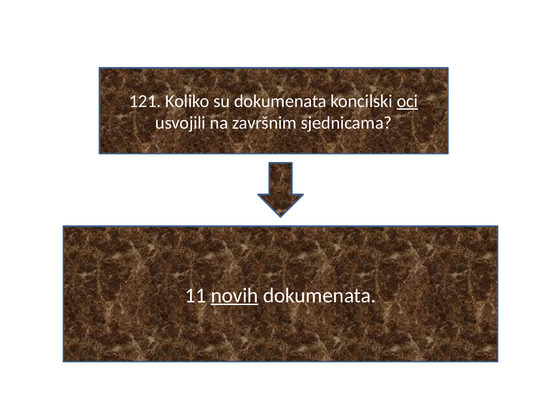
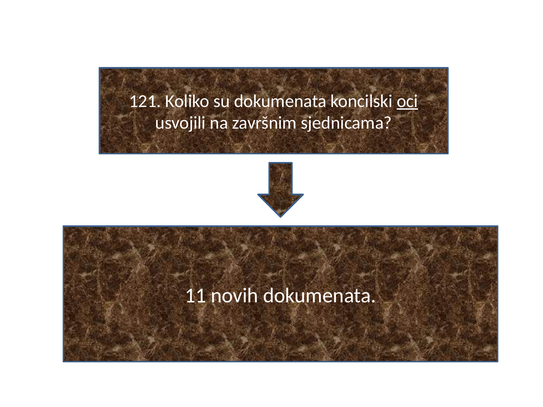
novih underline: present -> none
